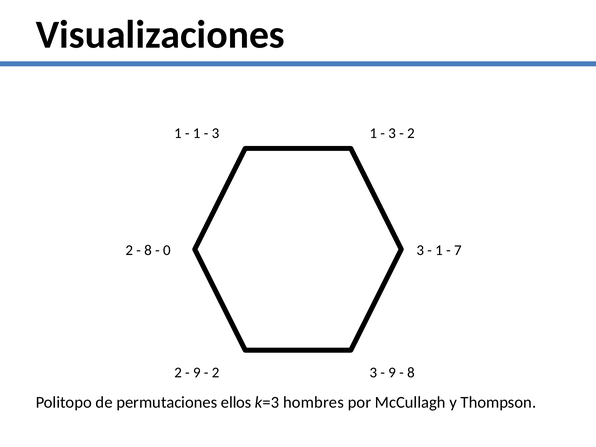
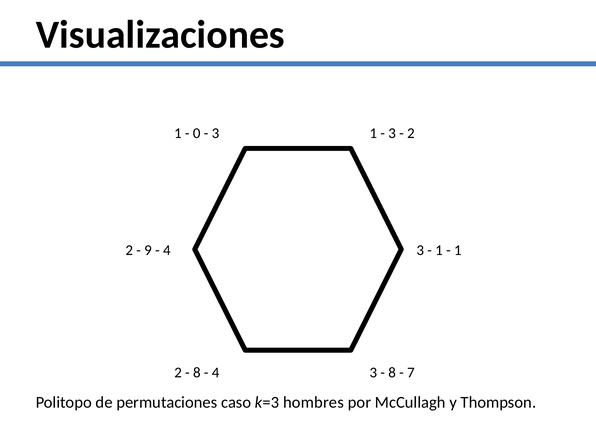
1 at (197, 133): 1 -> 0
8 at (148, 250): 8 -> 9
0 at (167, 250): 0 -> 4
7 at (458, 250): 7 -> 1
9 at (197, 373): 9 -> 8
2 at (216, 373): 2 -> 4
9 at (392, 373): 9 -> 8
8 at (411, 373): 8 -> 7
ellos: ellos -> caso
